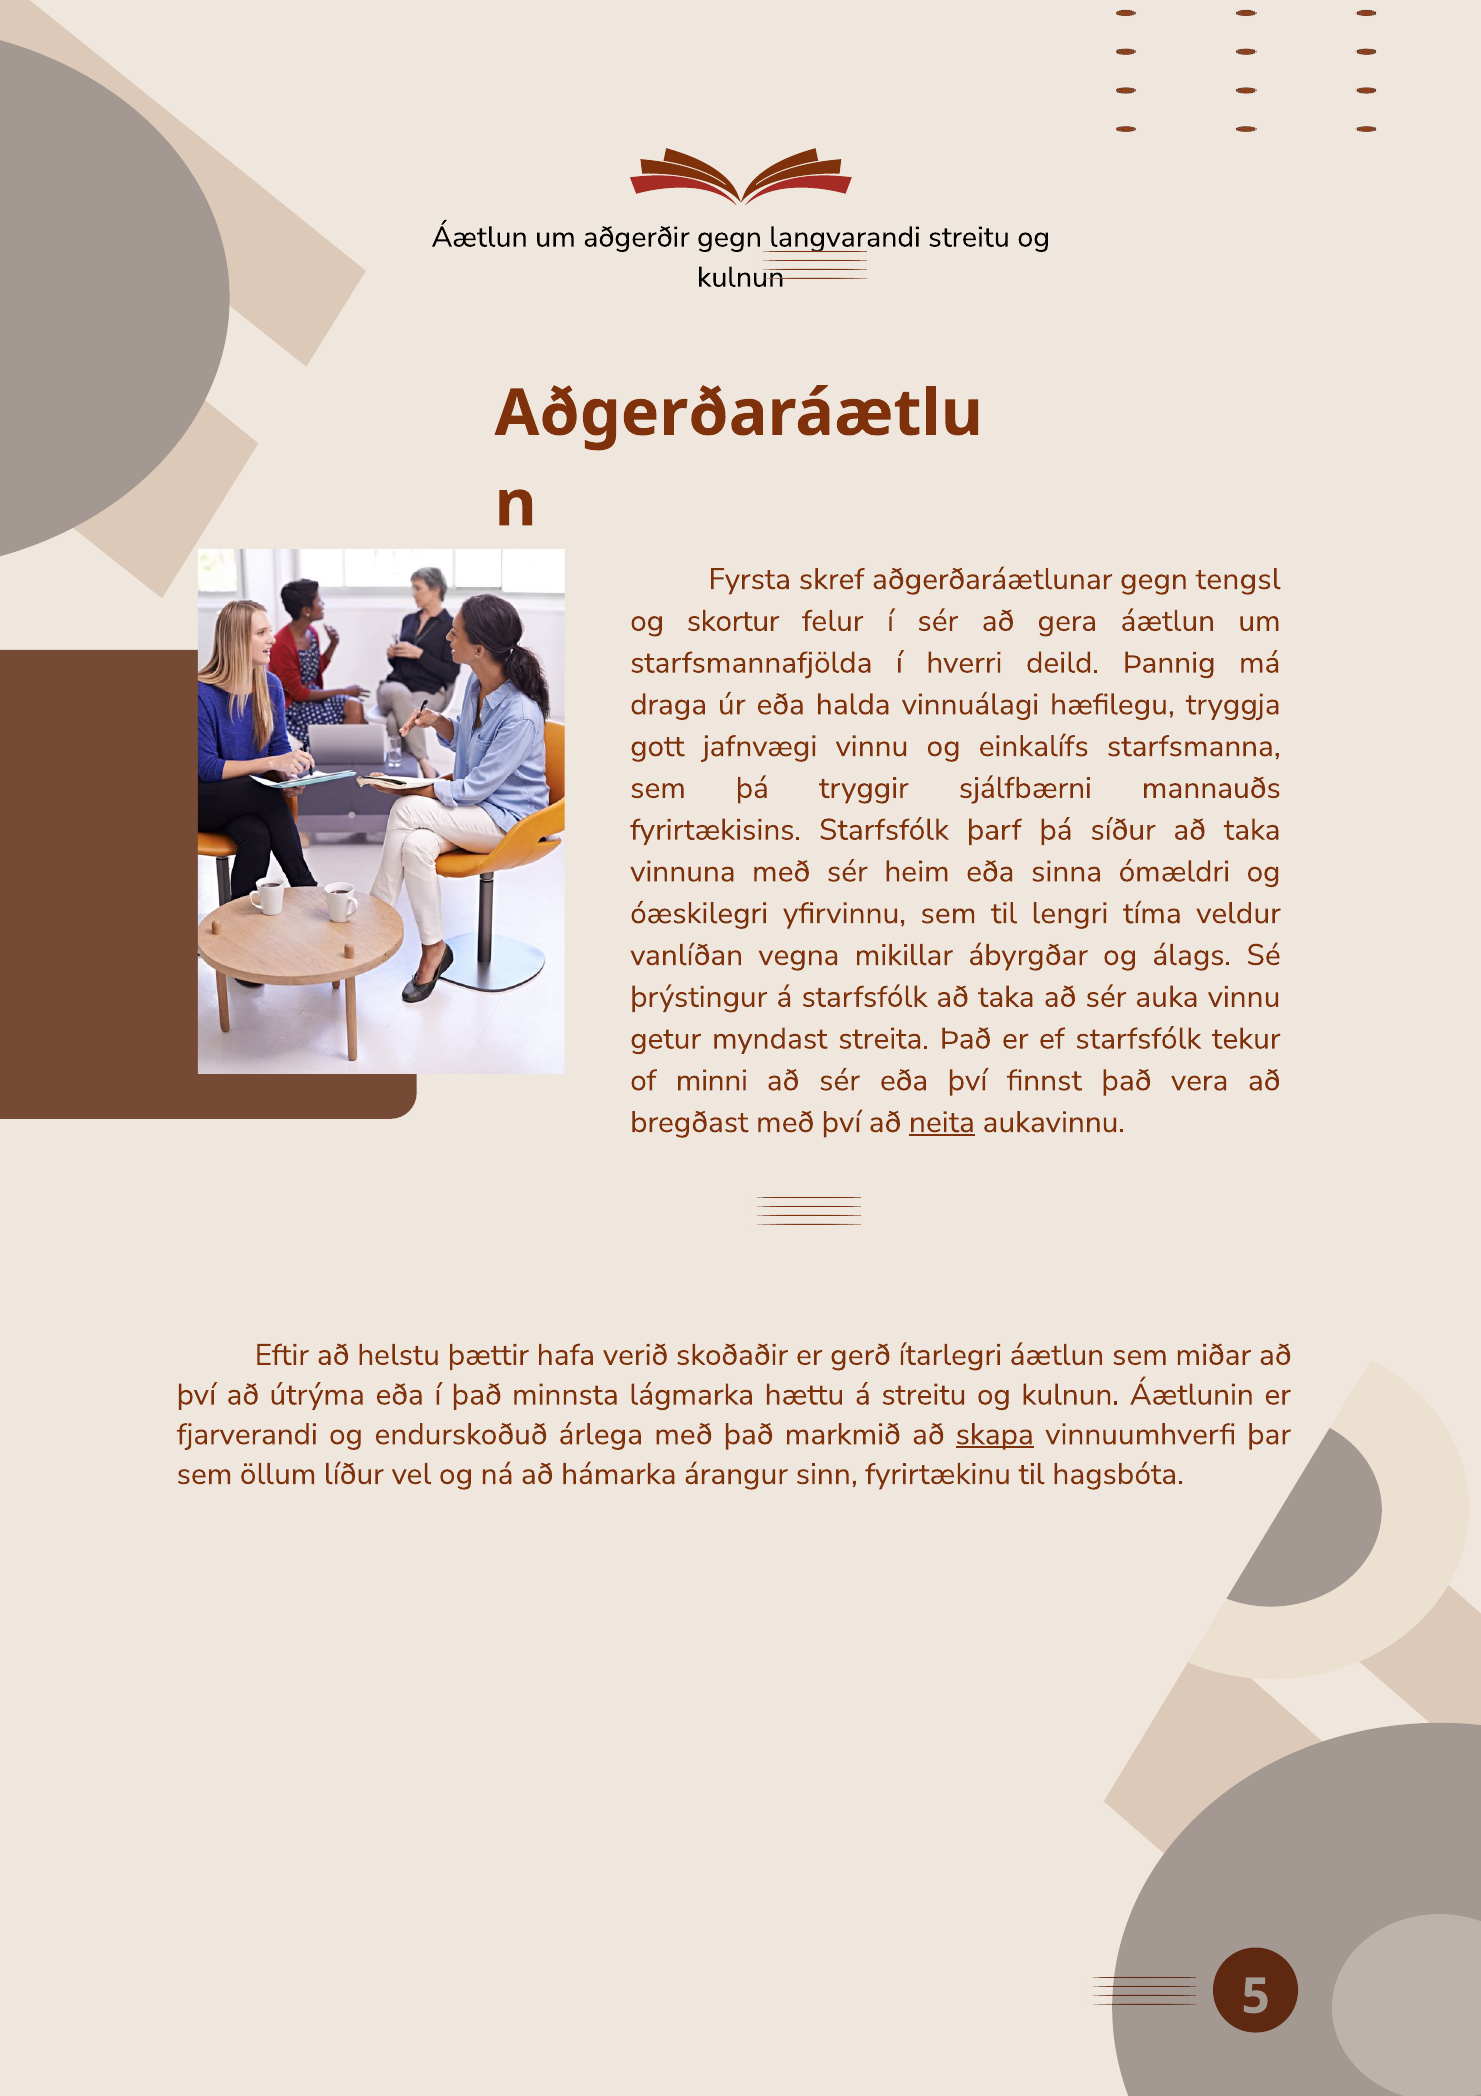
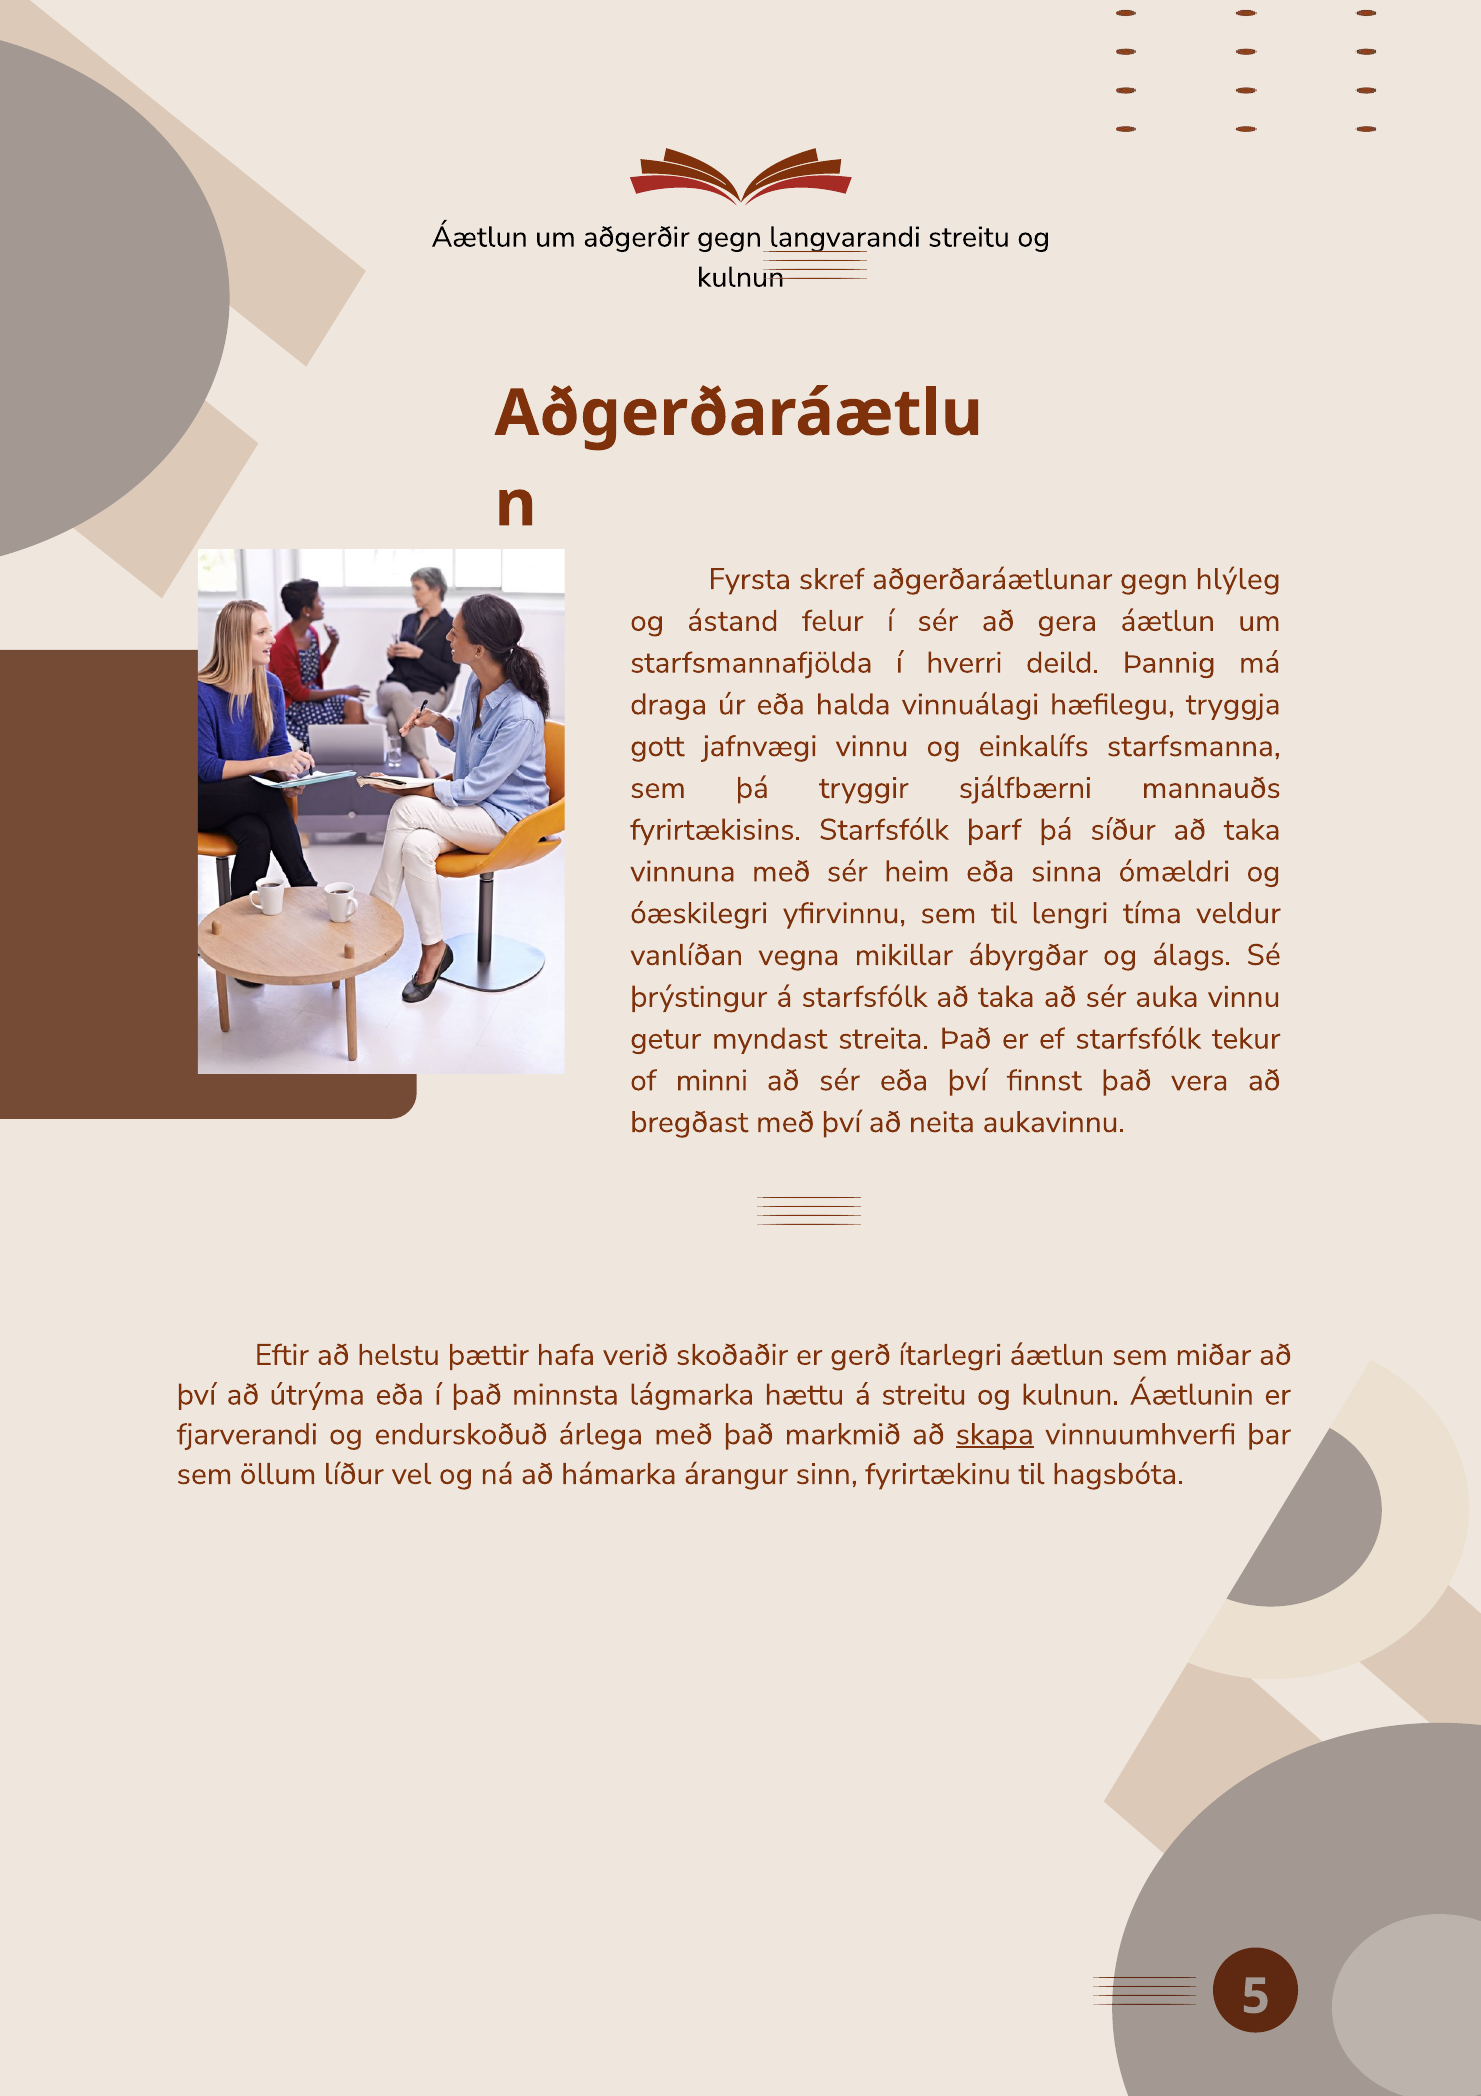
tengsl: tengsl -> hlýleg
skortur: skortur -> ástand
neita underline: present -> none
